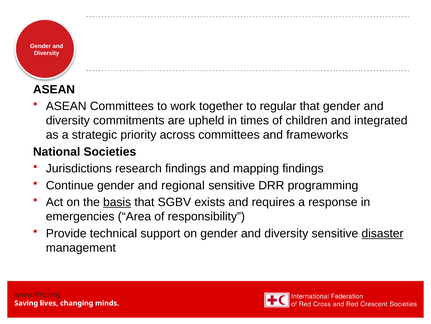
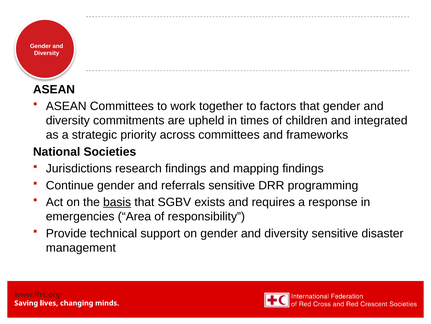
regular: regular -> factors
regional: regional -> referrals
disaster underline: present -> none
